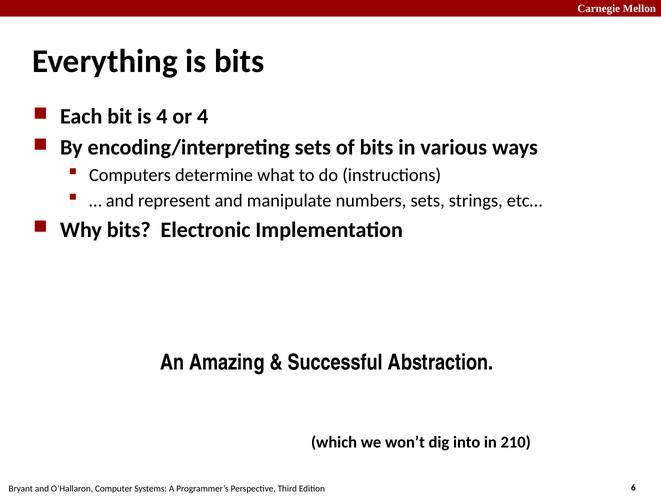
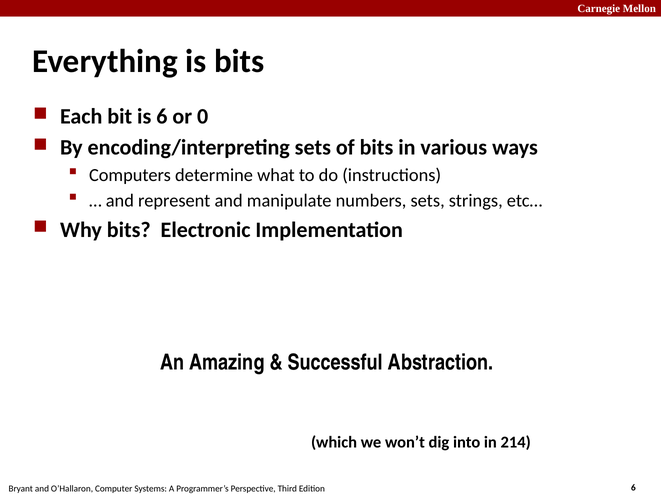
is 4: 4 -> 6
or 4: 4 -> 0
210: 210 -> 214
